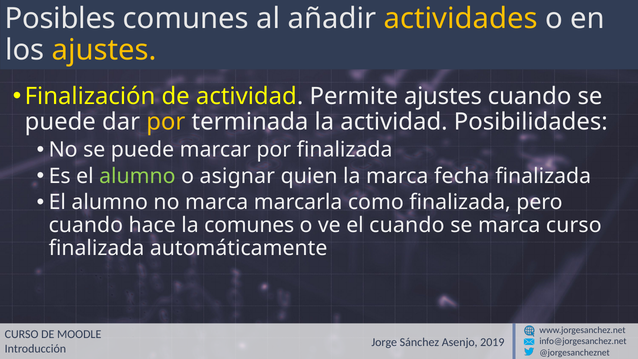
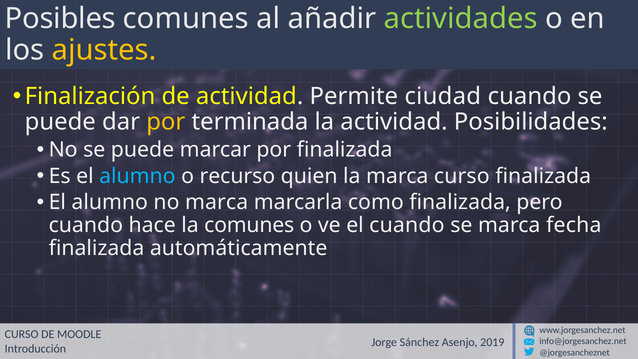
actividades colour: yellow -> light green
Permite ajustes: ajustes -> ciudad
alumno at (137, 176) colour: light green -> light blue
asignar: asignar -> recurso
marca fecha: fecha -> curso
marca curso: curso -> fecha
